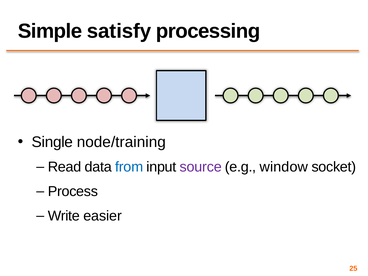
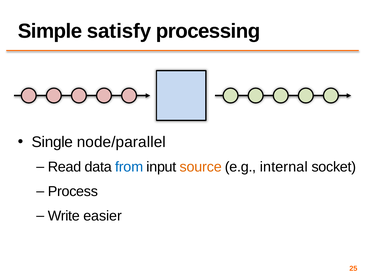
node/training: node/training -> node/parallel
source colour: purple -> orange
window: window -> internal
